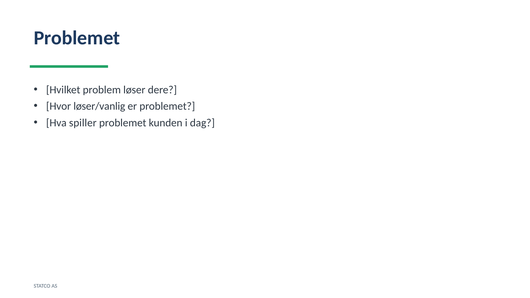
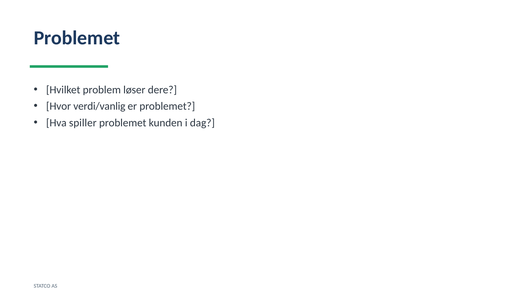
løser/vanlig: løser/vanlig -> verdi/vanlig
